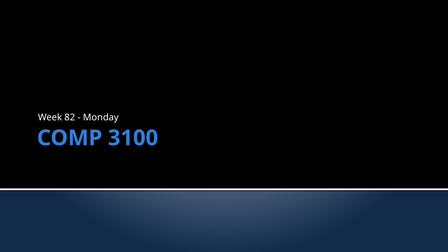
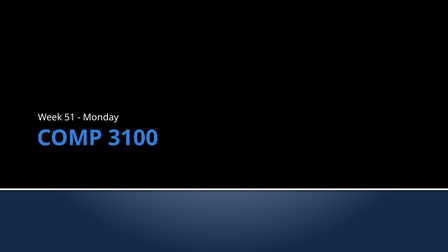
82: 82 -> 51
